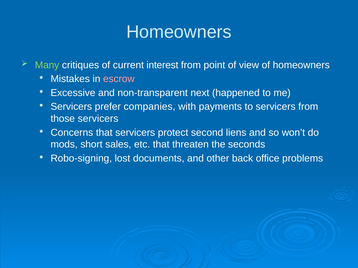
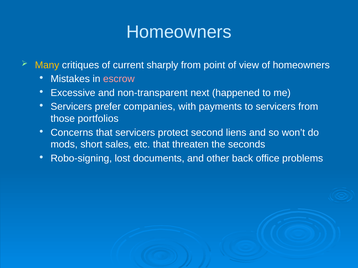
Many colour: light green -> yellow
interest: interest -> sharply
those servicers: servicers -> portfolios
